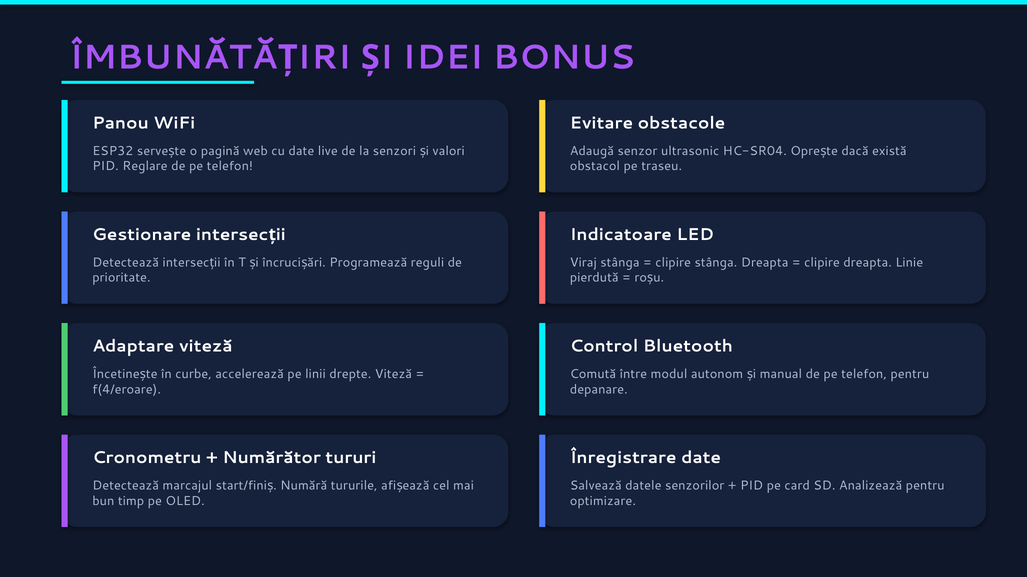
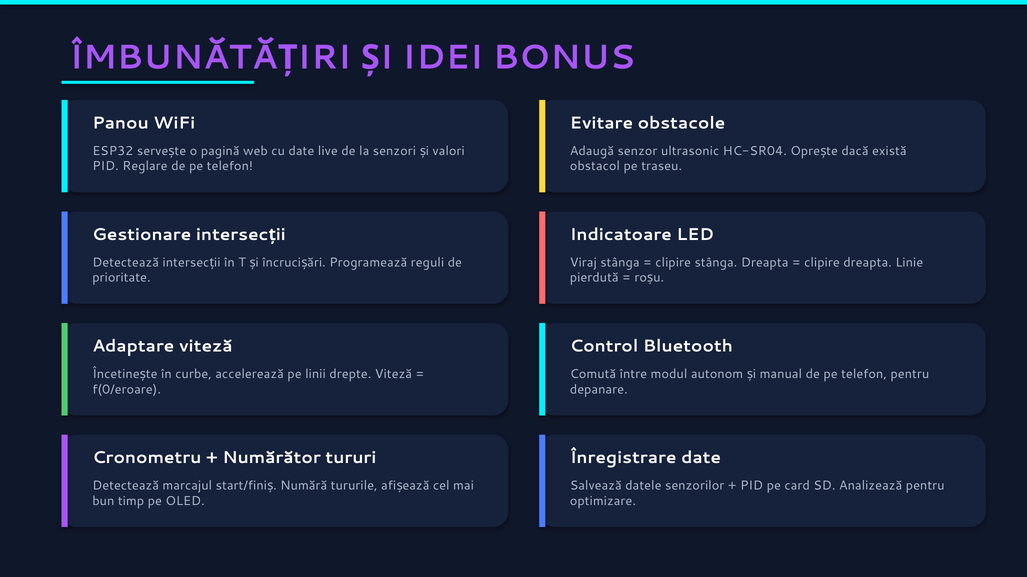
f(4/eroare: f(4/eroare -> f(0/eroare
